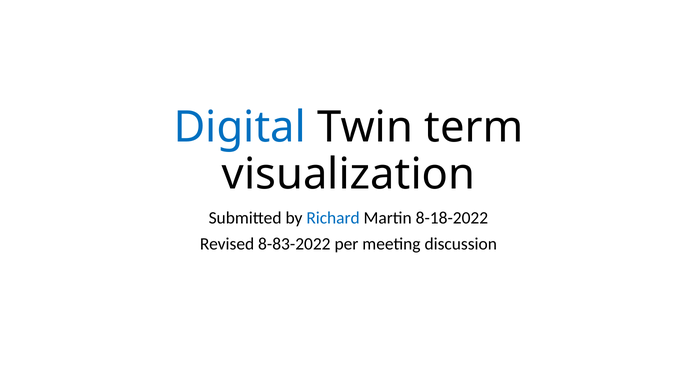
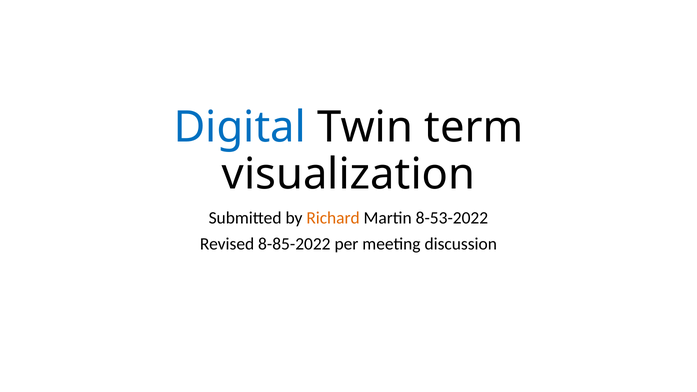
Richard colour: blue -> orange
8-18-2022: 8-18-2022 -> 8-53-2022
8-83-2022: 8-83-2022 -> 8-85-2022
